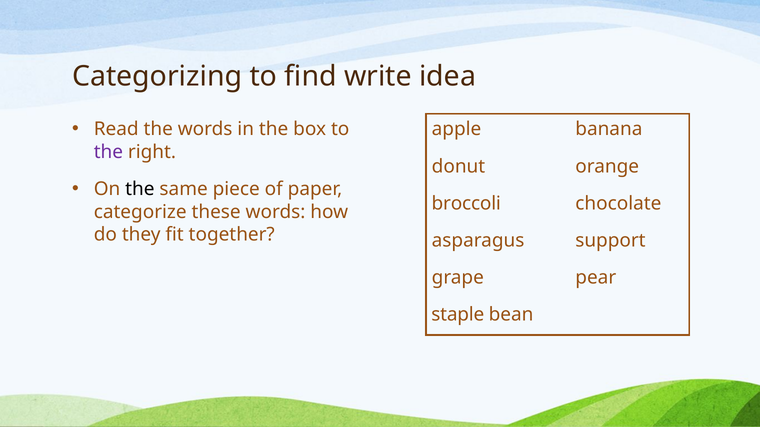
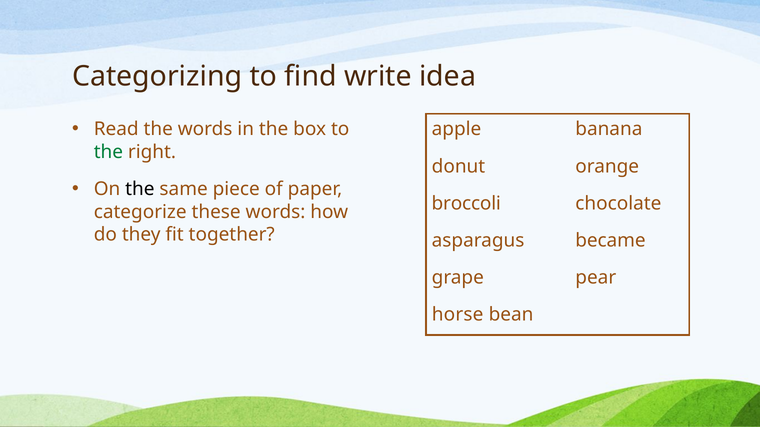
the at (108, 152) colour: purple -> green
support: support -> became
staple: staple -> horse
